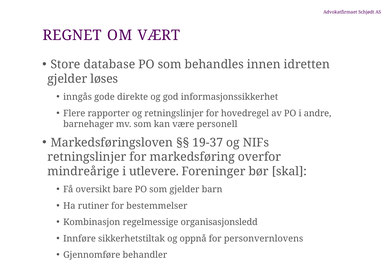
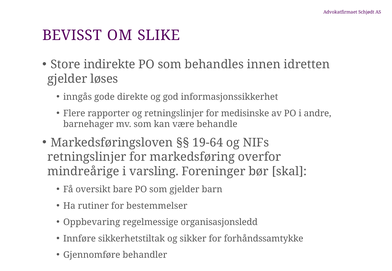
REGNET: REGNET -> BEVISST
VÆRT: VÆRT -> SLIKE
database: database -> indirekte
hovedregel: hovedregel -> medisinske
personell: personell -> behandle
19-37: 19-37 -> 19-64
utlevere: utlevere -> varsling
Kombinasjon: Kombinasjon -> Oppbevaring
oppnå: oppnå -> sikker
personvernlovens: personvernlovens -> forhåndssamtykke
